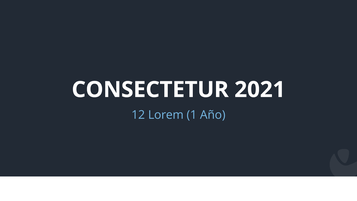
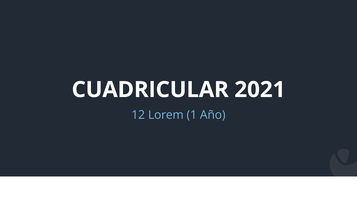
CONSECTETUR: CONSECTETUR -> CUADRICULAR
